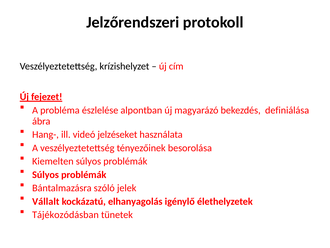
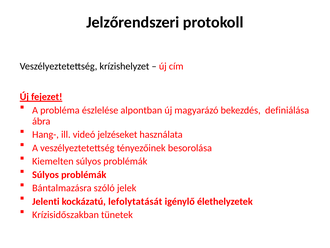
Vállalt: Vállalt -> Jelenti
elhanyagolás: elhanyagolás -> lefolytatását
Tájékozódásban: Tájékozódásban -> Krízisidőszakban
